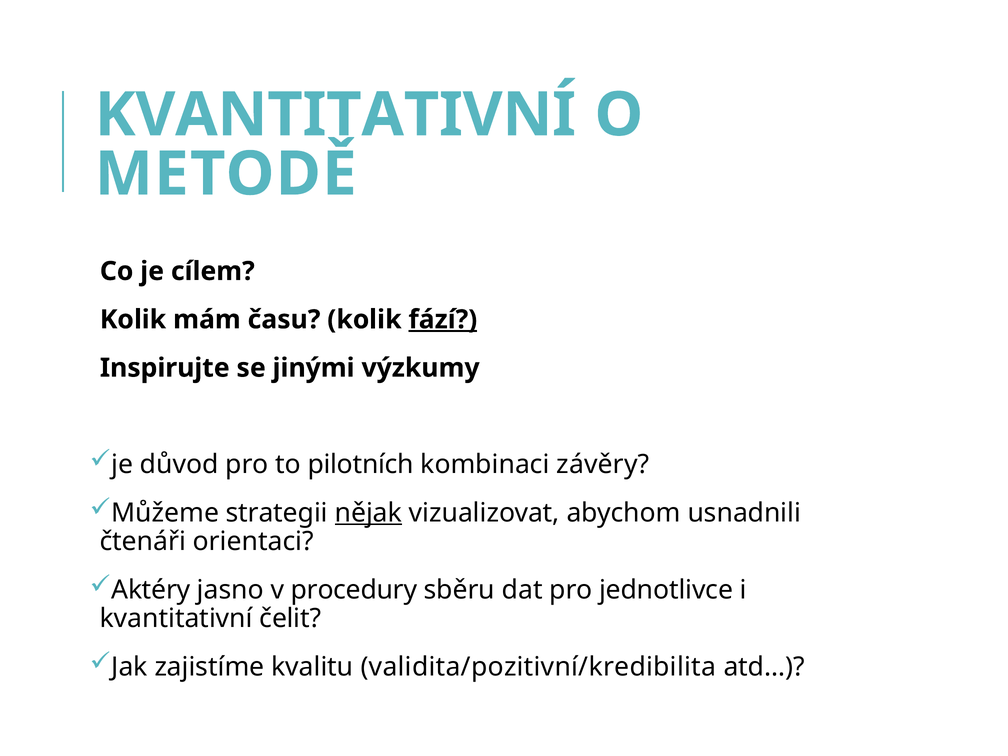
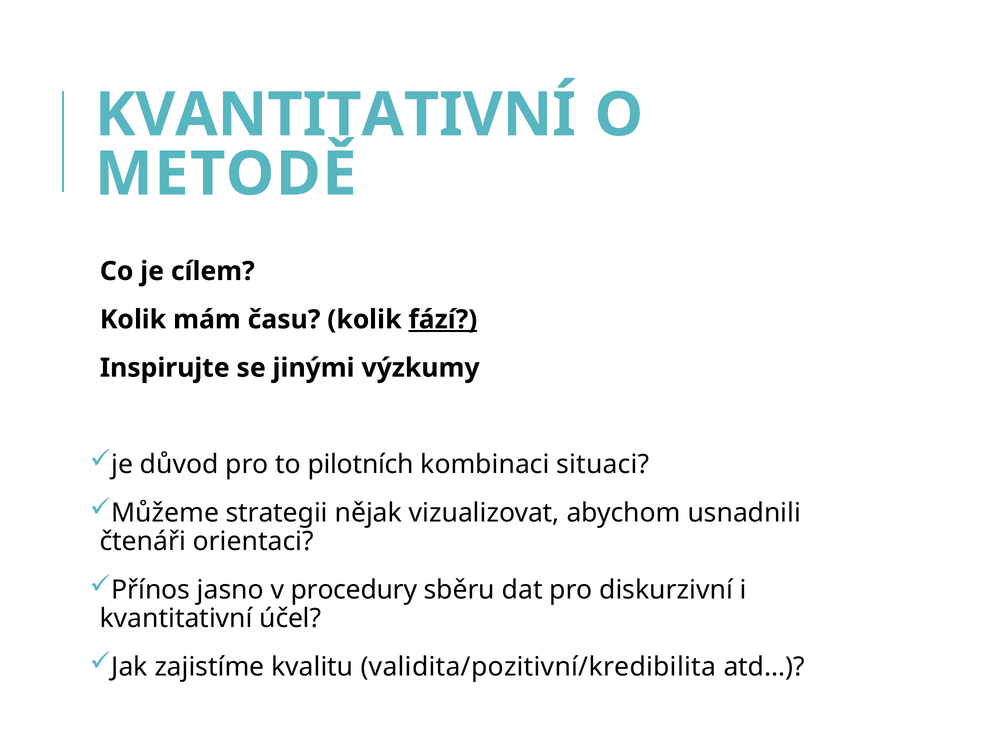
závěry: závěry -> situaci
nějak underline: present -> none
Aktéry: Aktéry -> Přínos
jednotlivce: jednotlivce -> diskurzivní
čelit: čelit -> účel
